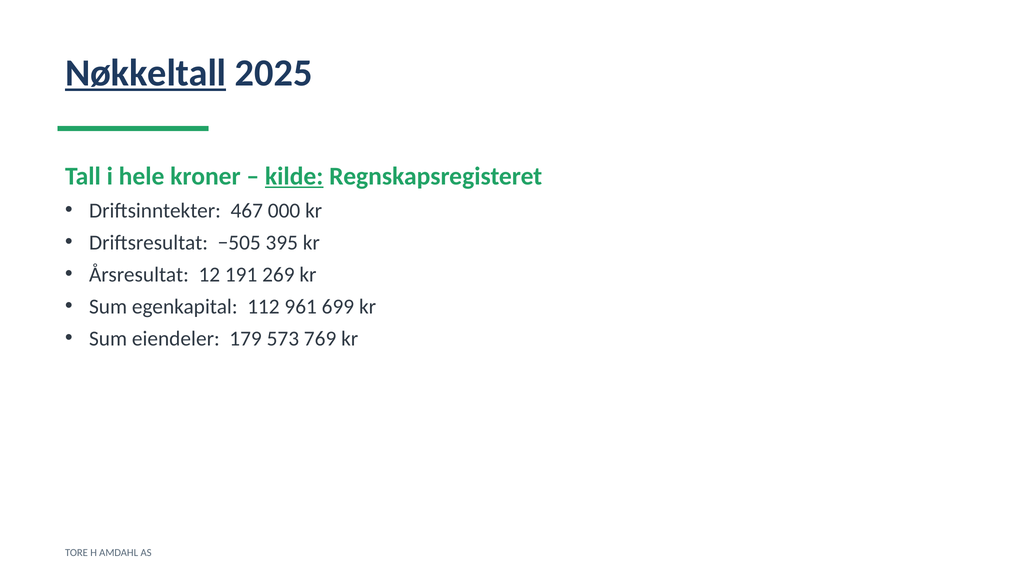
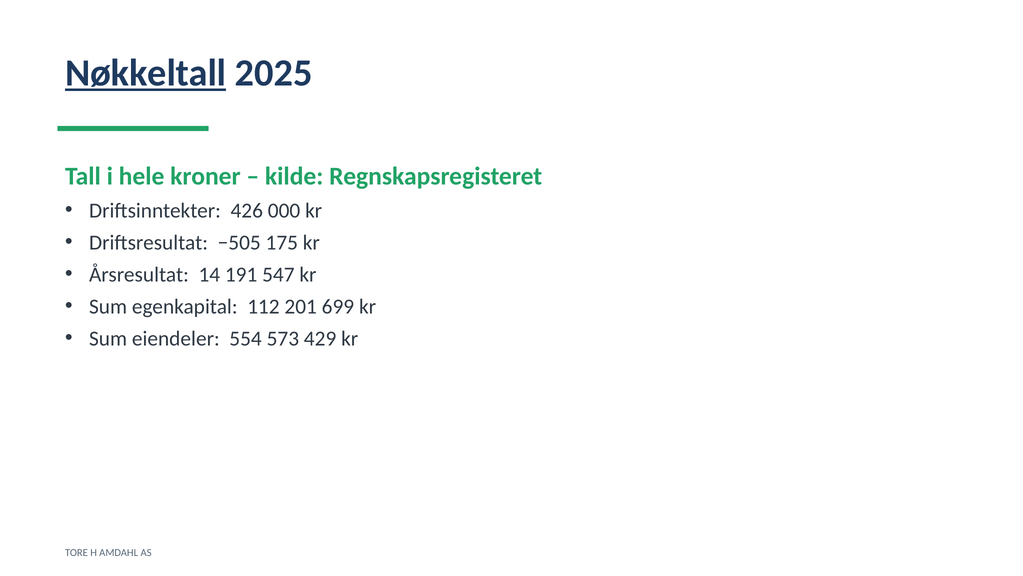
kilde underline: present -> none
467: 467 -> 426
395: 395 -> 175
12: 12 -> 14
269: 269 -> 547
961: 961 -> 201
179: 179 -> 554
769: 769 -> 429
